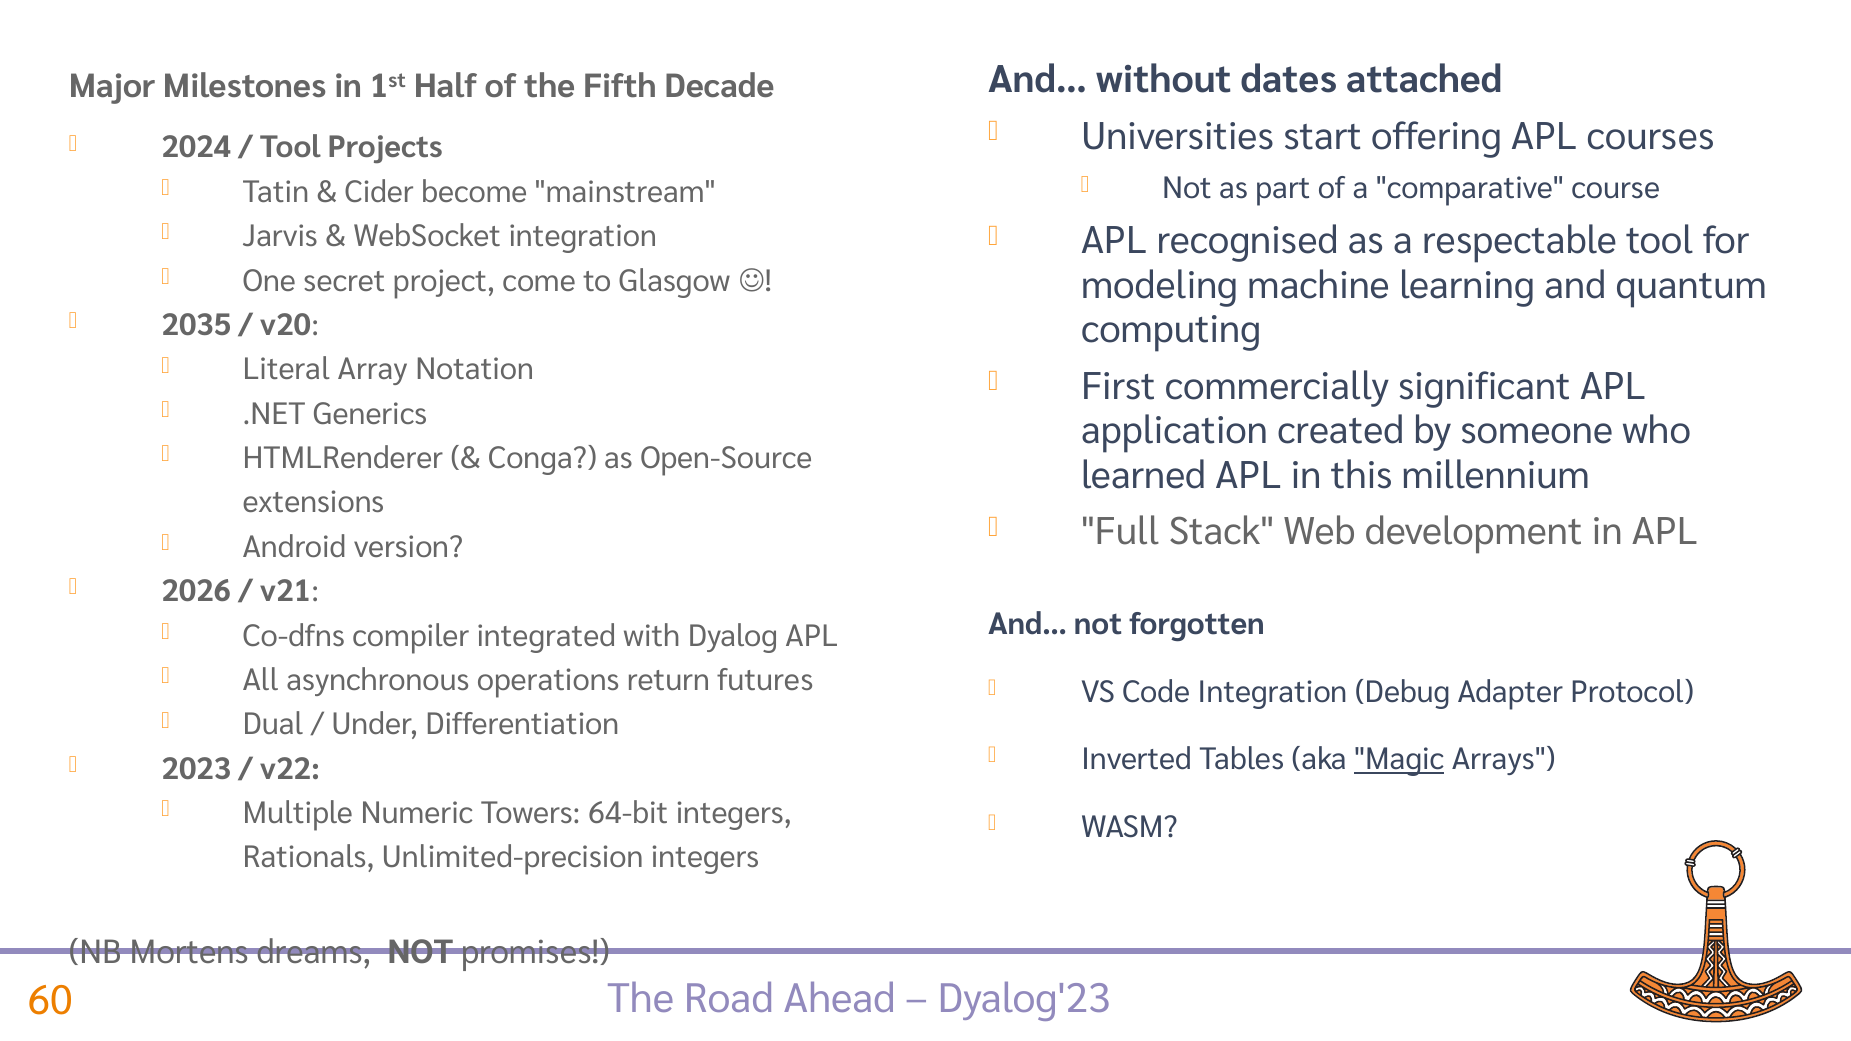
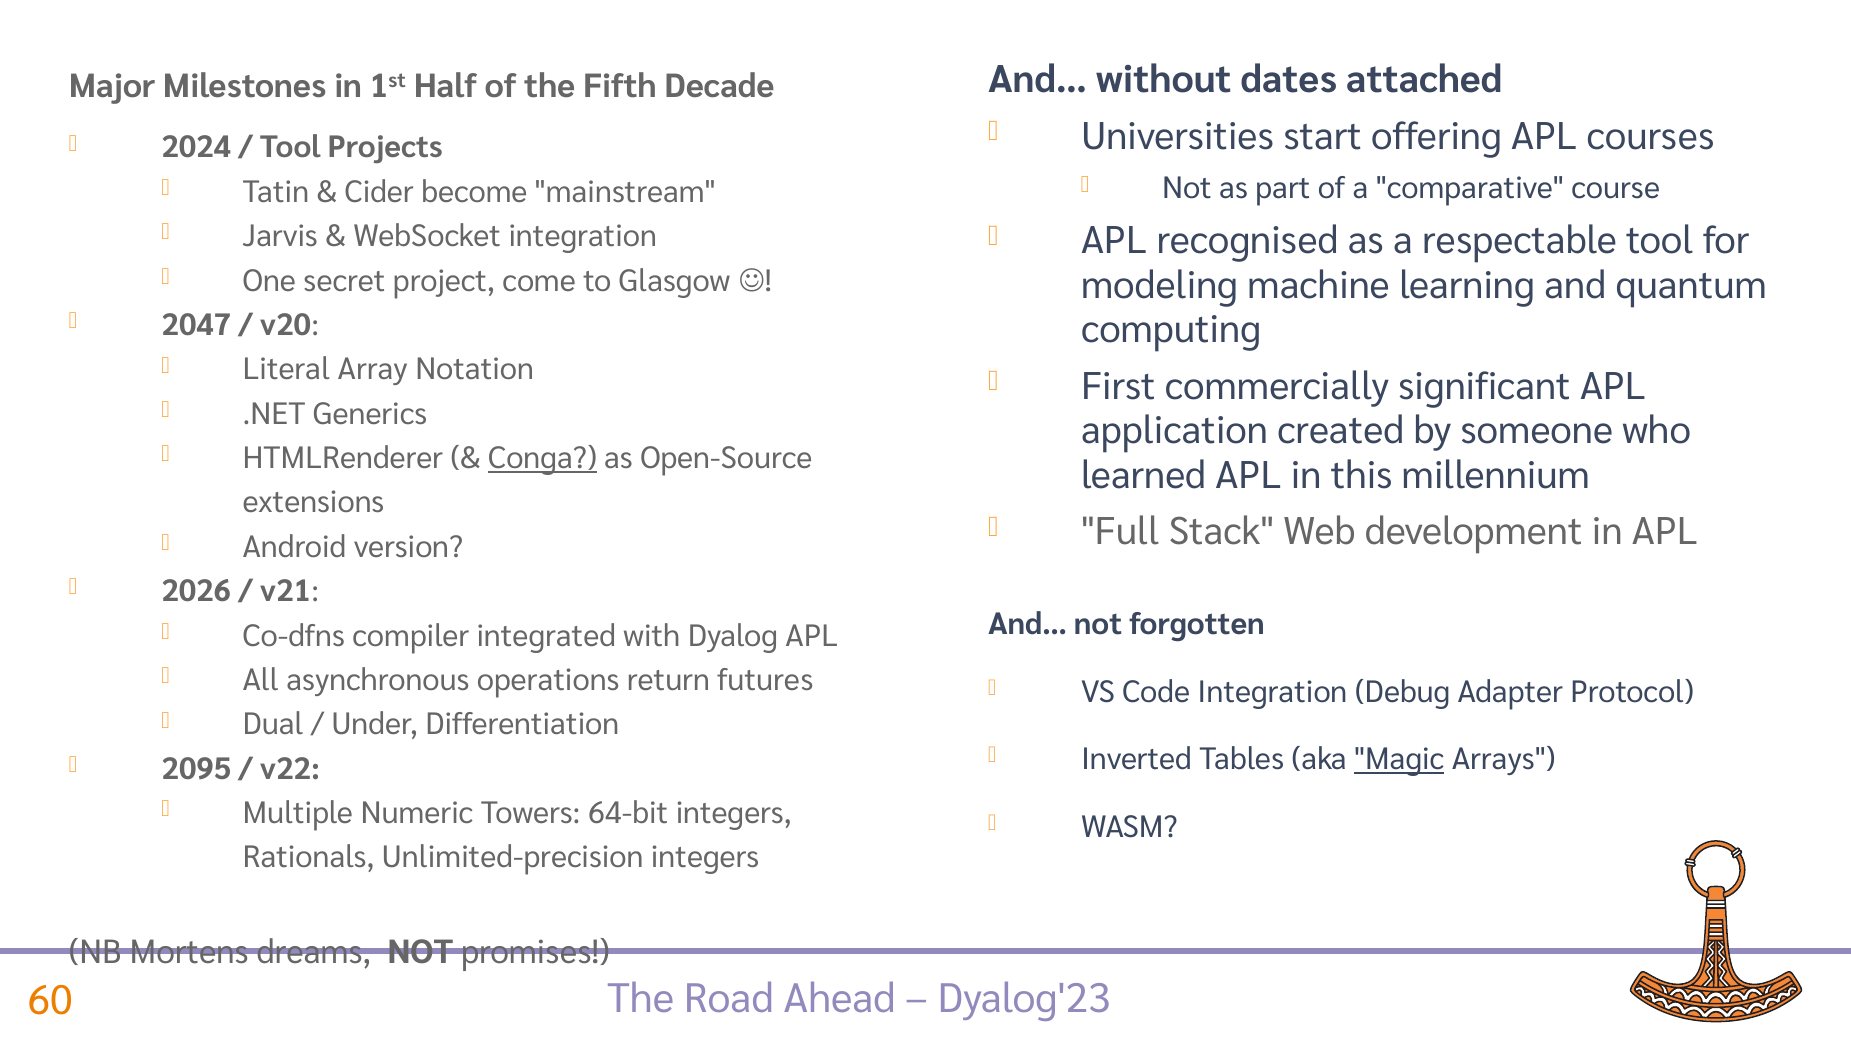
2035: 2035 -> 2047
Conga underline: none -> present
2023: 2023 -> 2095
